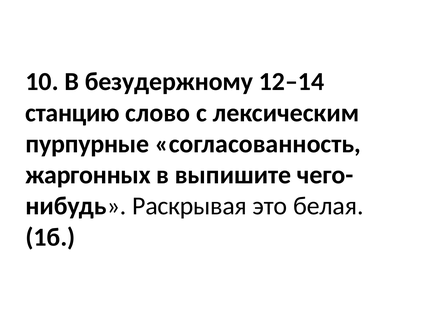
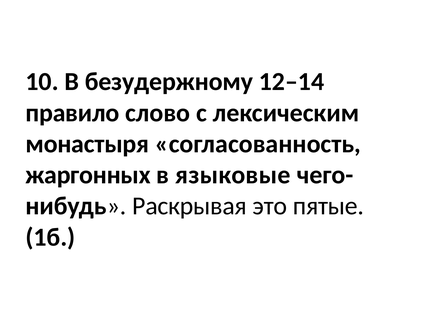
станцию: станцию -> правило
пурпурные: пурпурные -> монастыря
выпишите: выпишите -> языковые
белая: белая -> пятые
